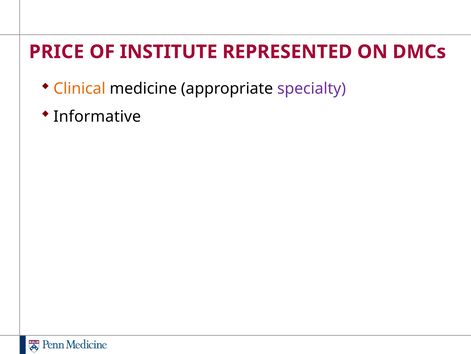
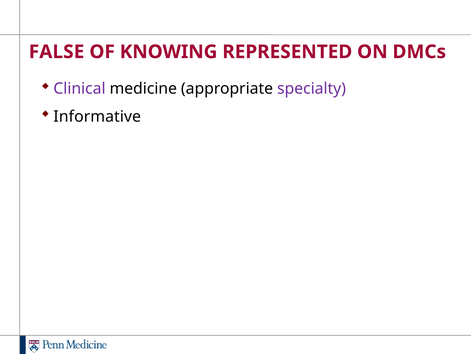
PRICE: PRICE -> FALSE
INSTITUTE: INSTITUTE -> KNOWING
Clinical colour: orange -> purple
